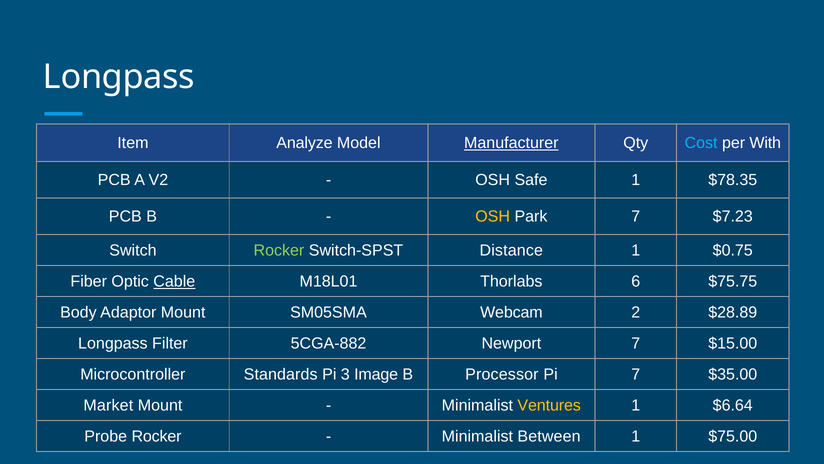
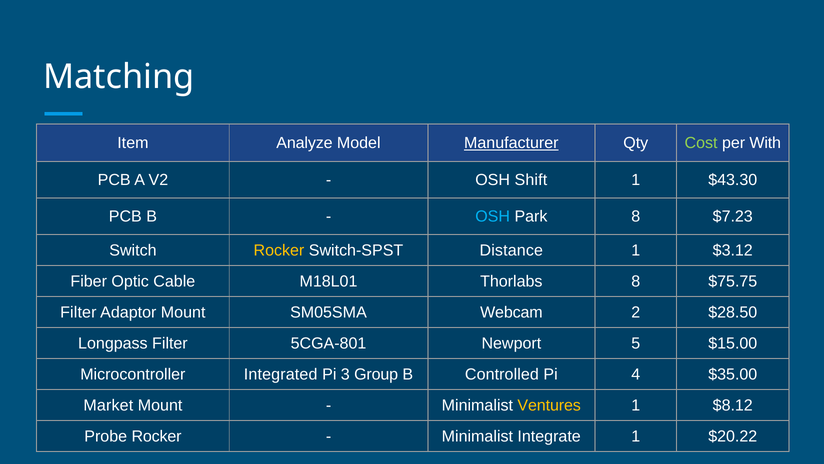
Longpass at (119, 77): Longpass -> Matching
Cost colour: light blue -> light green
Safe: Safe -> Shift
$78.35: $78.35 -> $43.30
OSH at (493, 216) colour: yellow -> light blue
Park 7: 7 -> 8
Rocker at (279, 250) colour: light green -> yellow
$0.75: $0.75 -> $3.12
Cable underline: present -> none
Thorlabs 6: 6 -> 8
Body at (78, 312): Body -> Filter
$28.89: $28.89 -> $28.50
5CGA-882: 5CGA-882 -> 5CGA-801
Newport 7: 7 -> 5
Standards: Standards -> Integrated
Image: Image -> Group
Processor: Processor -> Controlled
Pi 7: 7 -> 4
$6.64: $6.64 -> $8.12
Between: Between -> Integrate
$75.00: $75.00 -> $20.22
